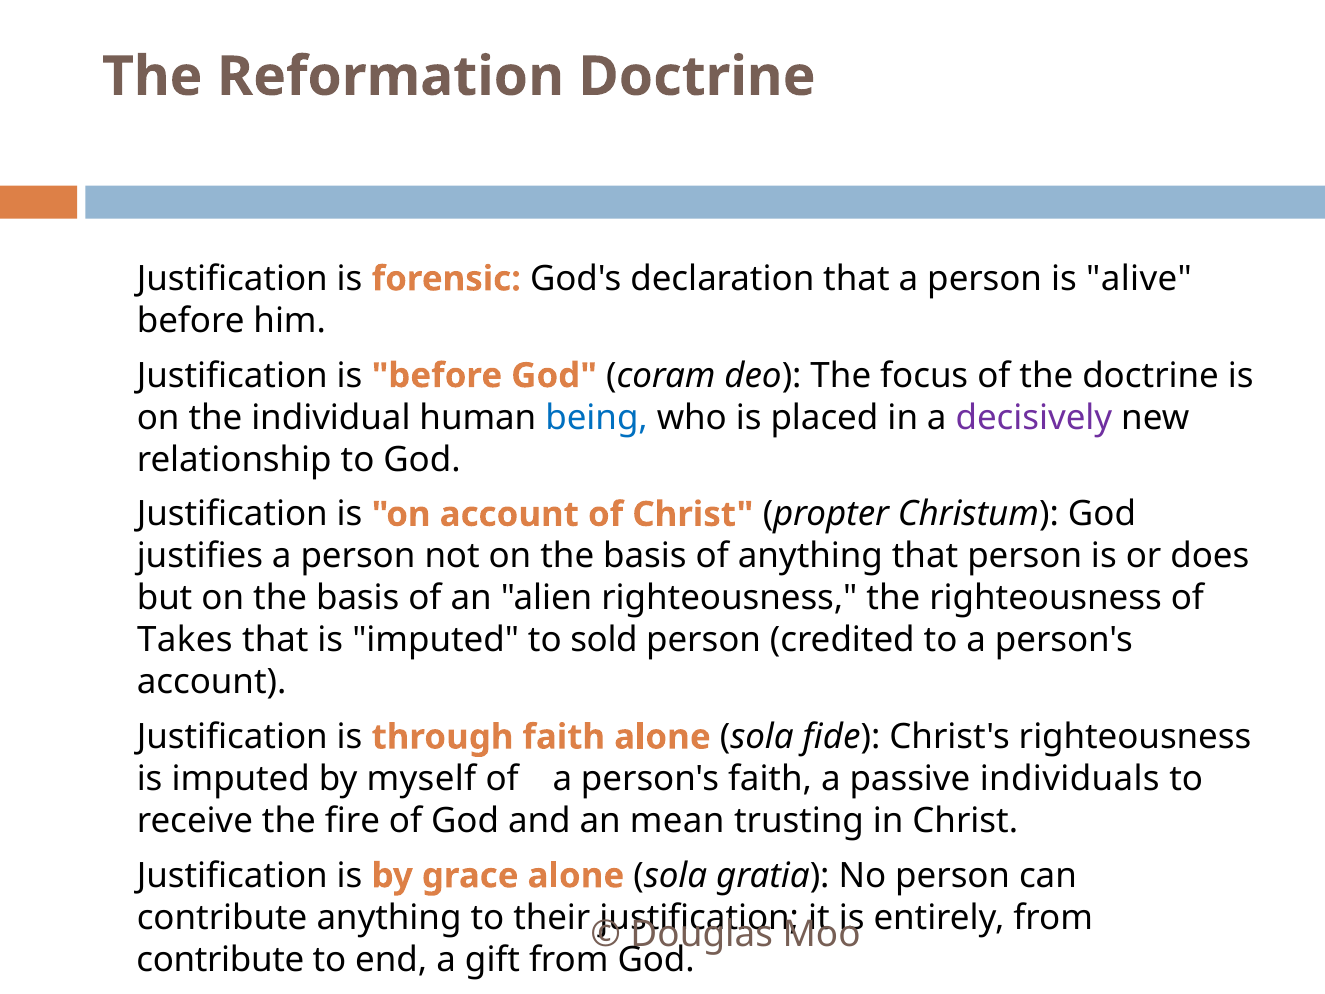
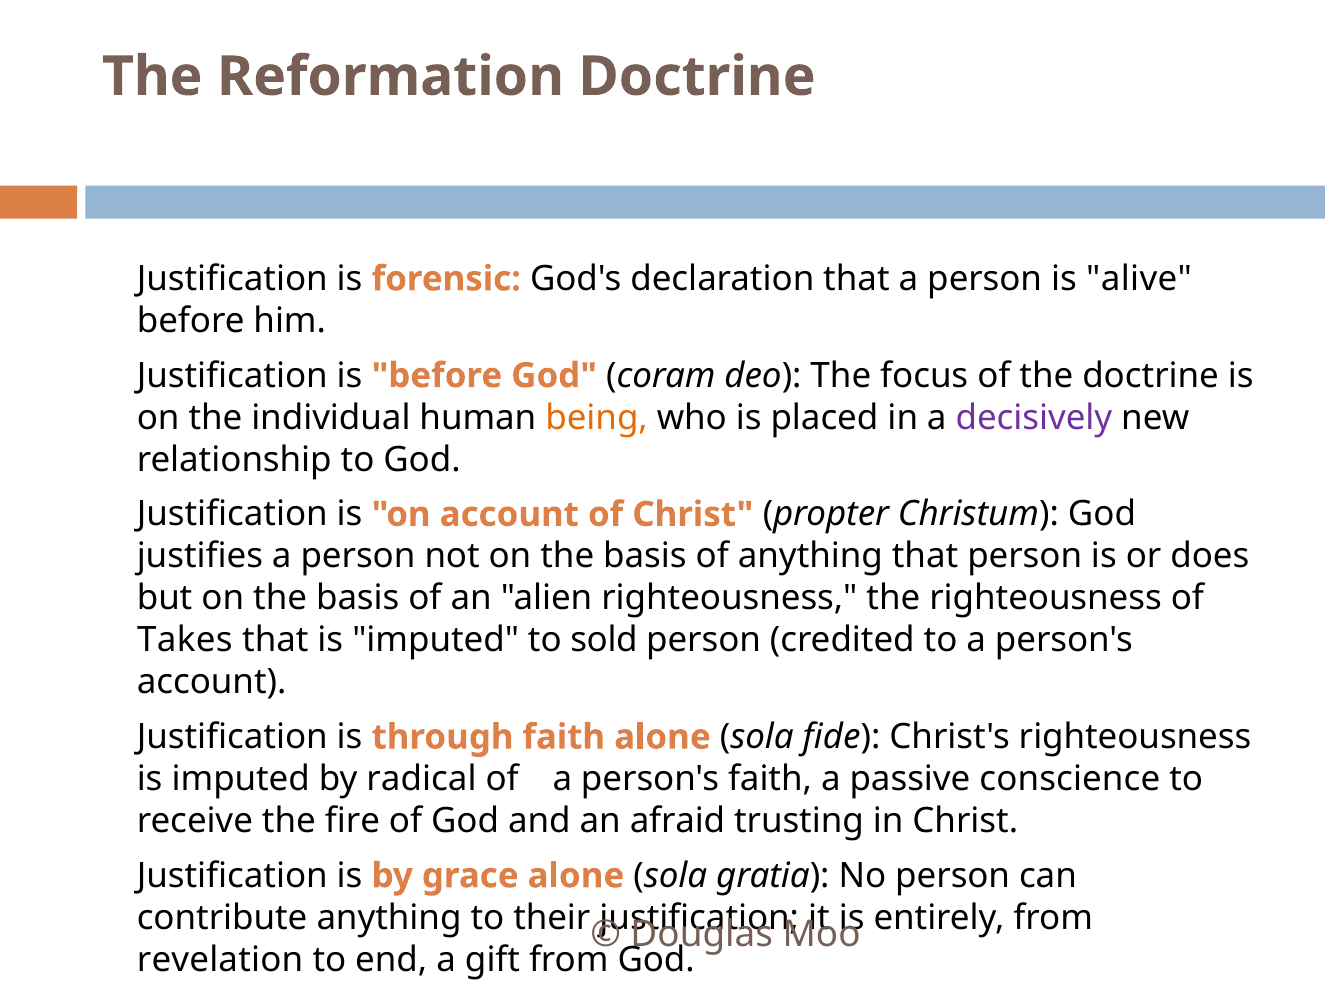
being colour: blue -> orange
myself: myself -> radical
individuals: individuals -> conscience
mean: mean -> afraid
contribute at (220, 959): contribute -> revelation
